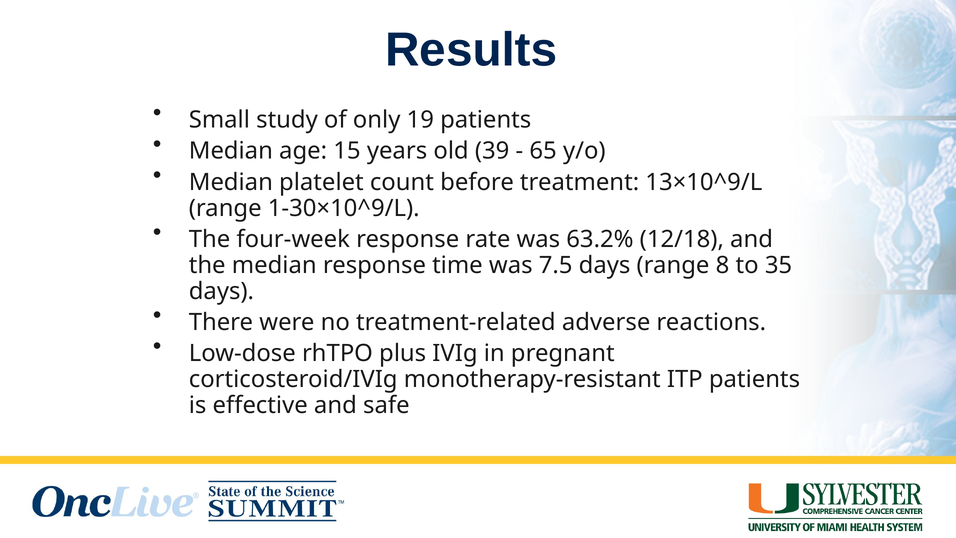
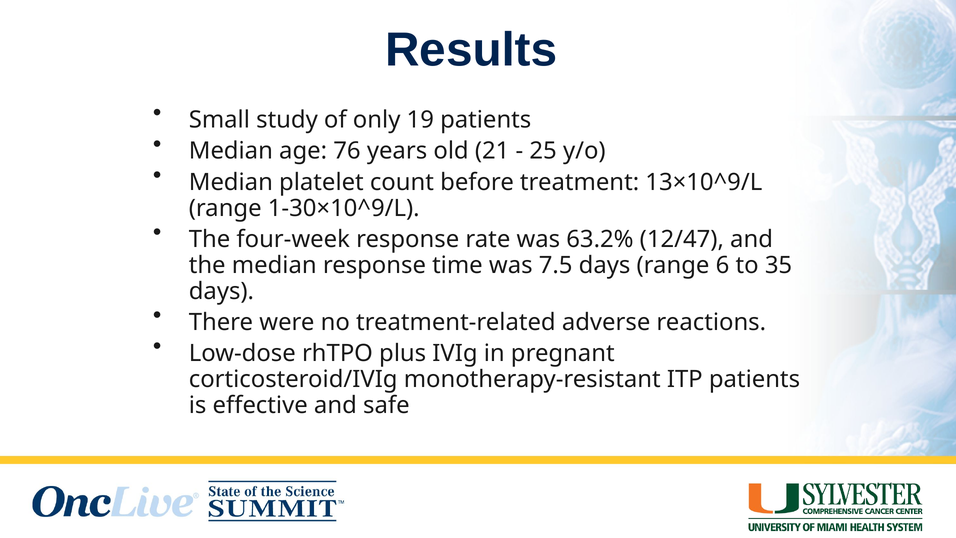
15: 15 -> 76
39: 39 -> 21
65: 65 -> 25
12/18: 12/18 -> 12/47
8: 8 -> 6
